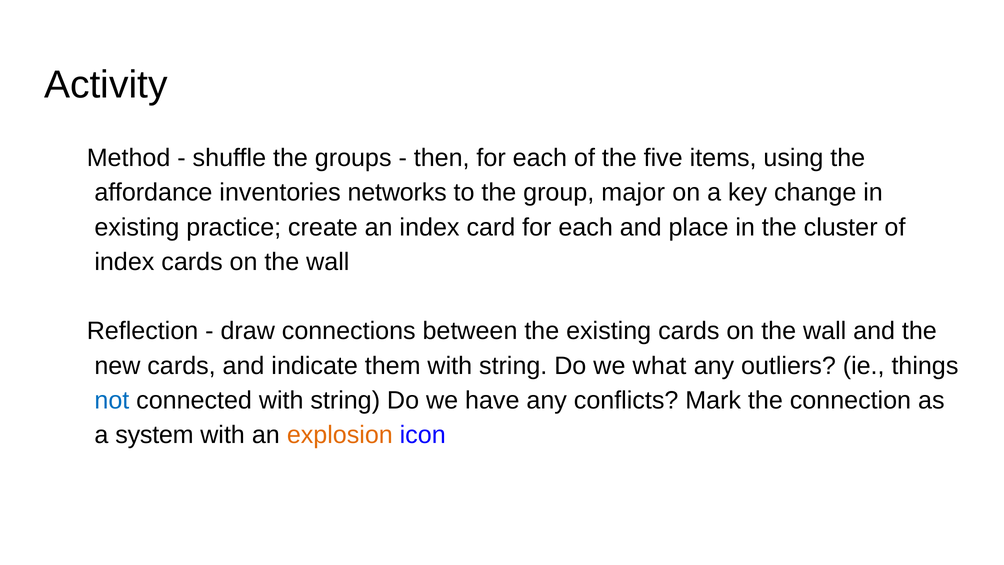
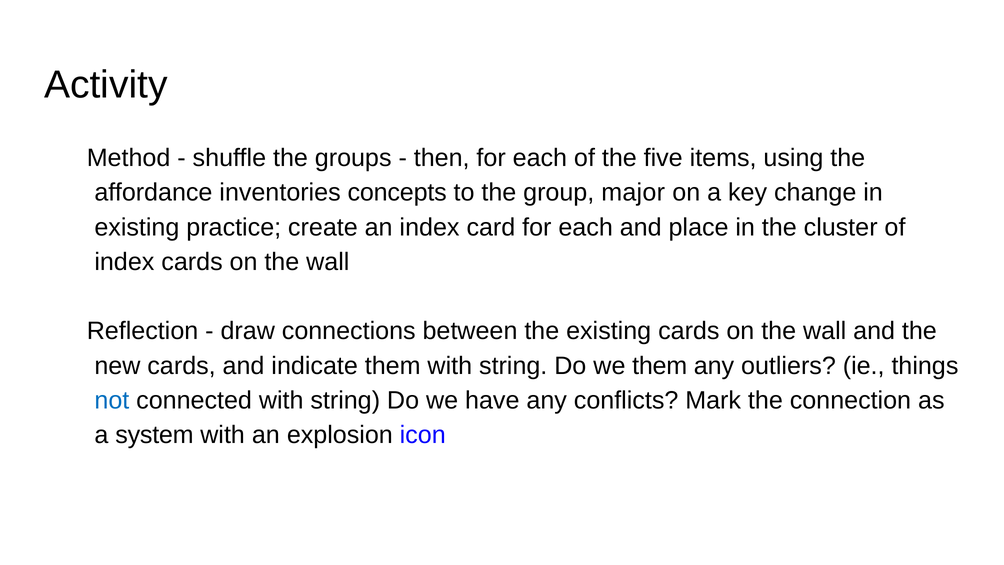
networks: networks -> concepts
we what: what -> them
explosion colour: orange -> black
